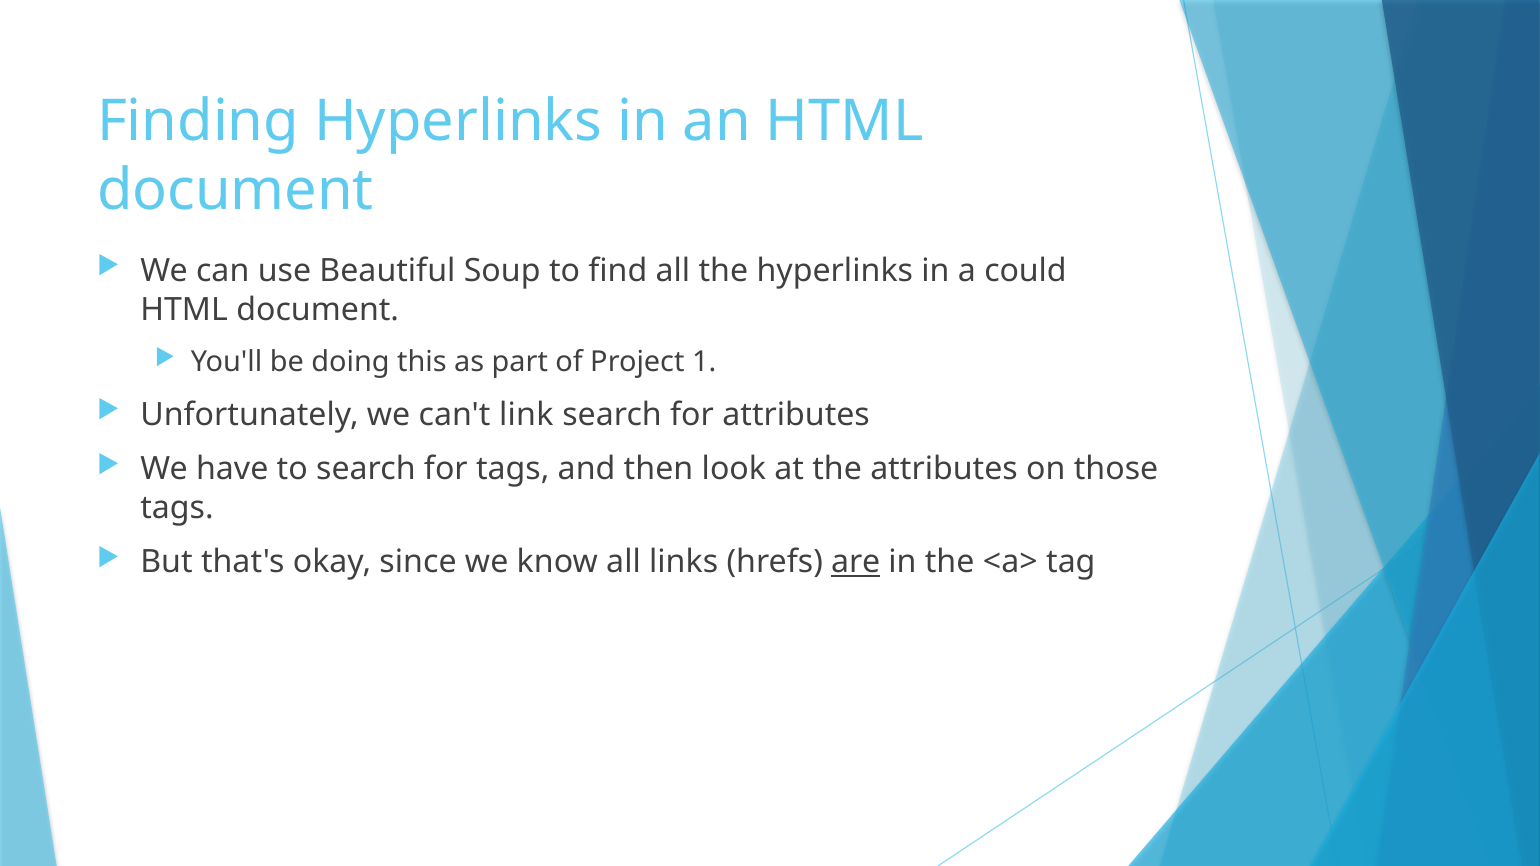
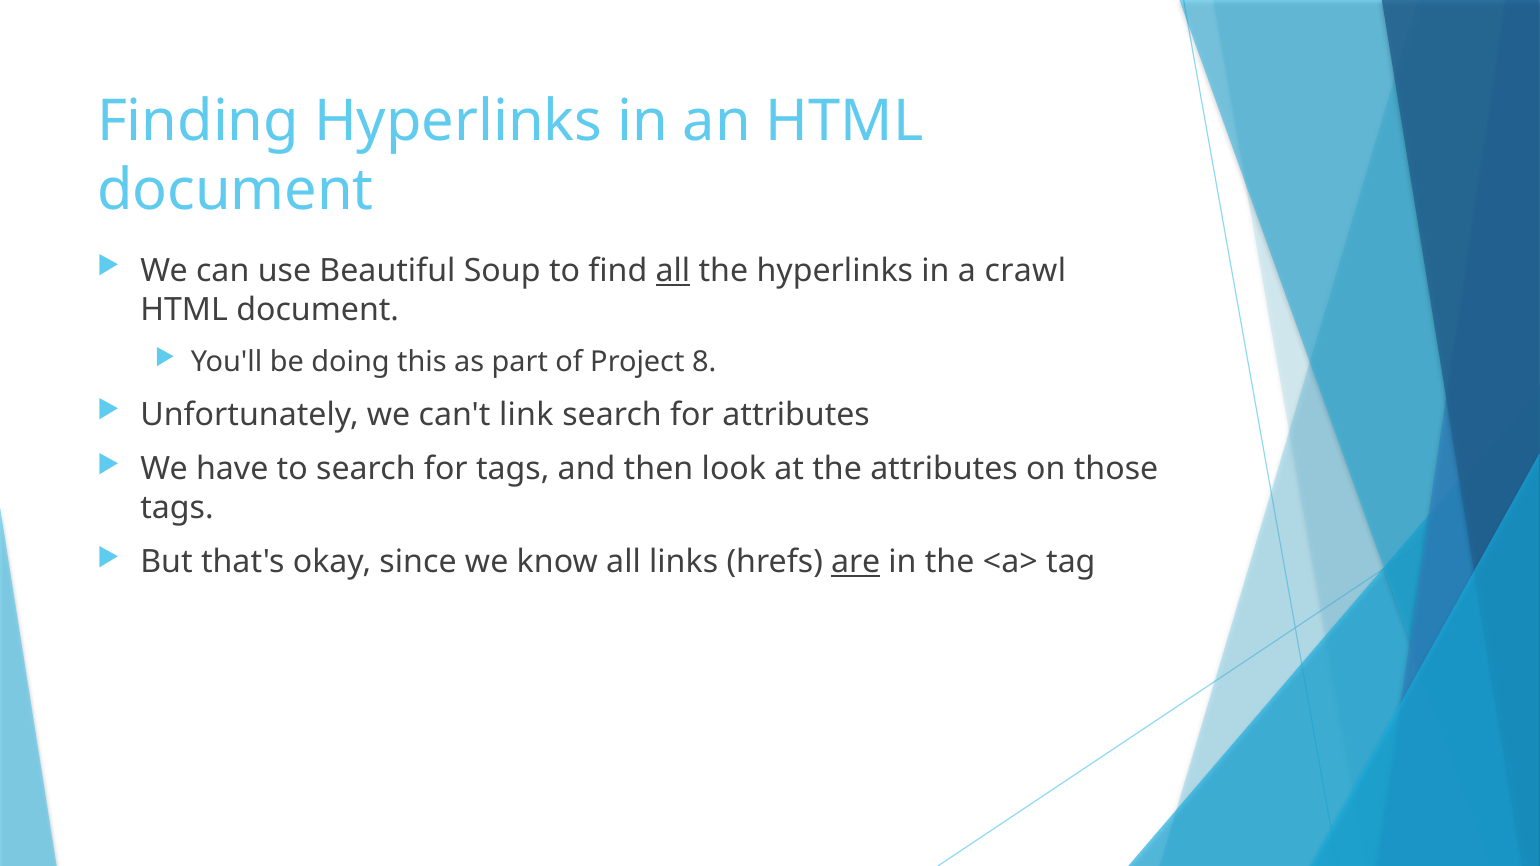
all at (673, 271) underline: none -> present
could: could -> crawl
1: 1 -> 8
